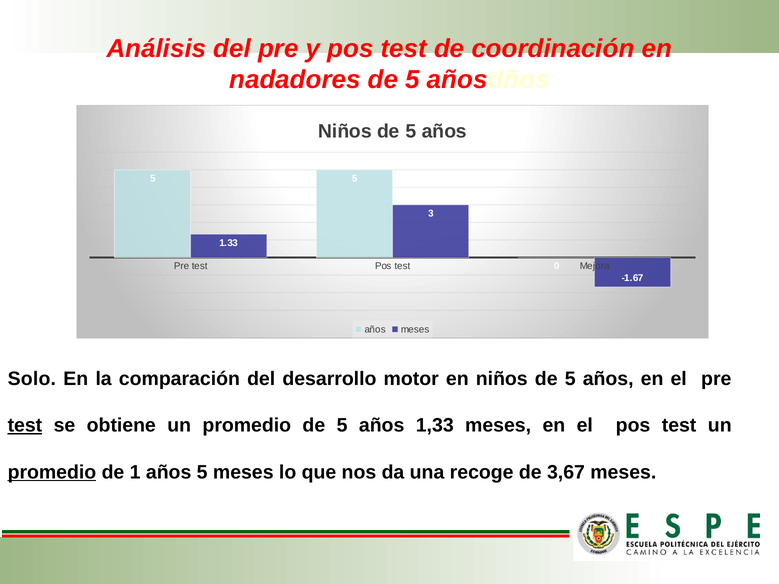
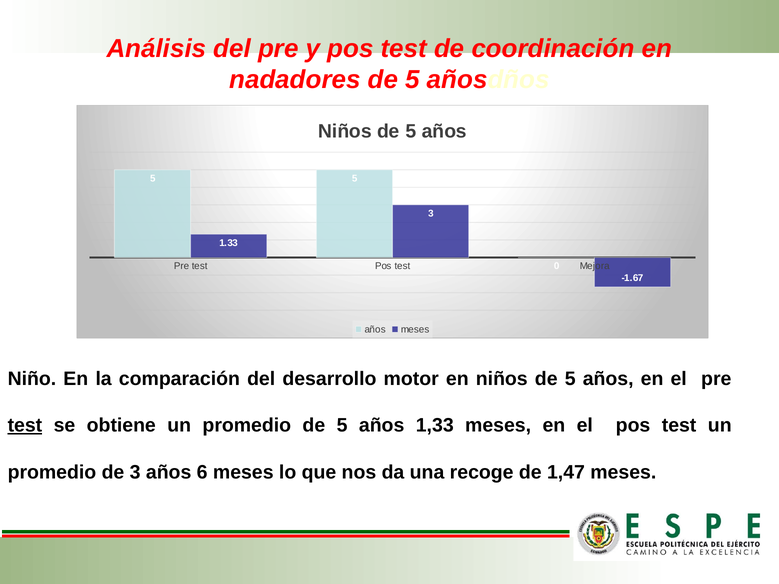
Solo: Solo -> Niño
promedio at (52, 472) underline: present -> none
de 1: 1 -> 3
años 5: 5 -> 6
3,67: 3,67 -> 1,47
